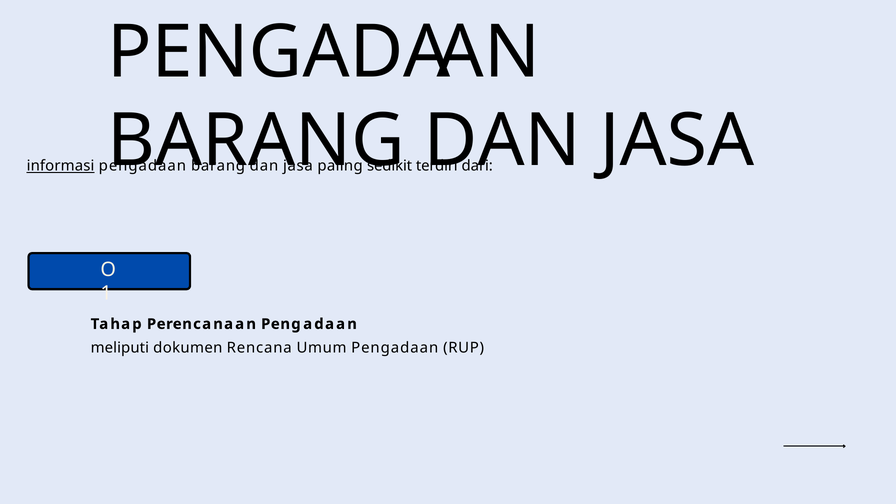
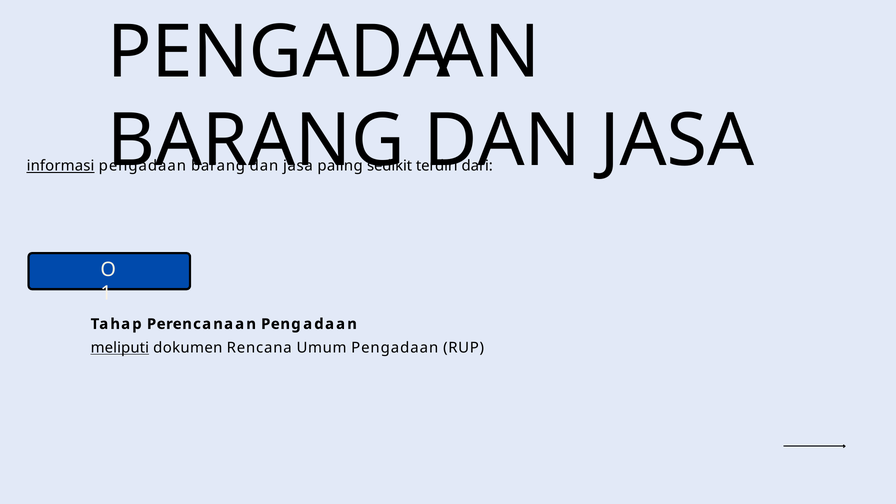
meliputi underline: none -> present
